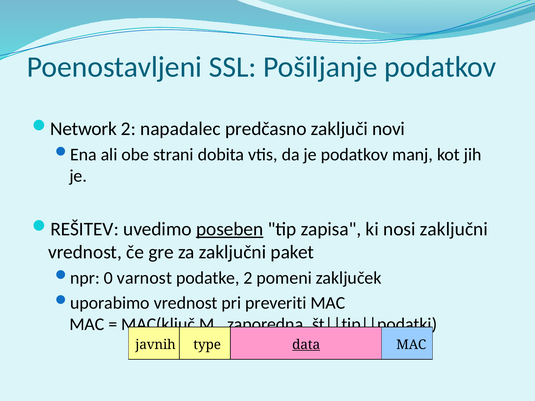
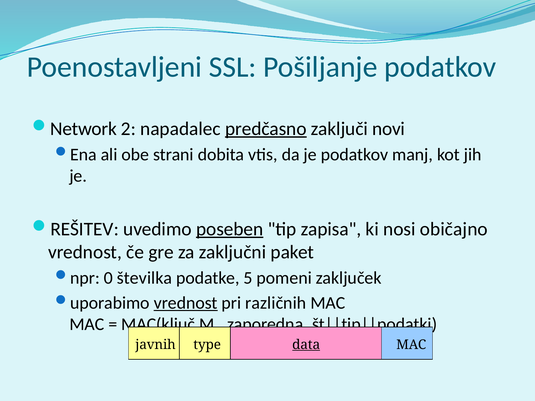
predčasno underline: none -> present
nosi zaključni: zaključni -> običajno
varnost: varnost -> številka
podatke 2: 2 -> 5
vrednost at (186, 303) underline: none -> present
preveriti: preveriti -> različnih
